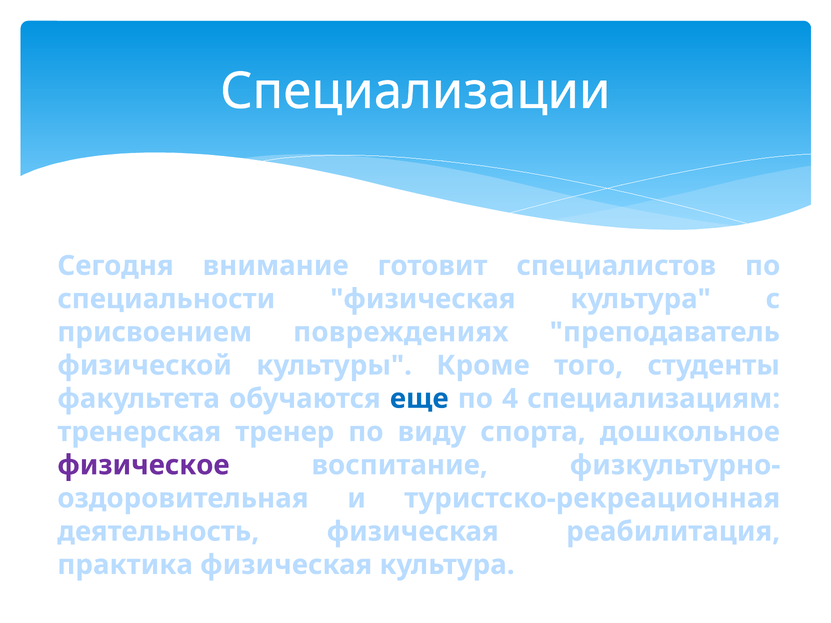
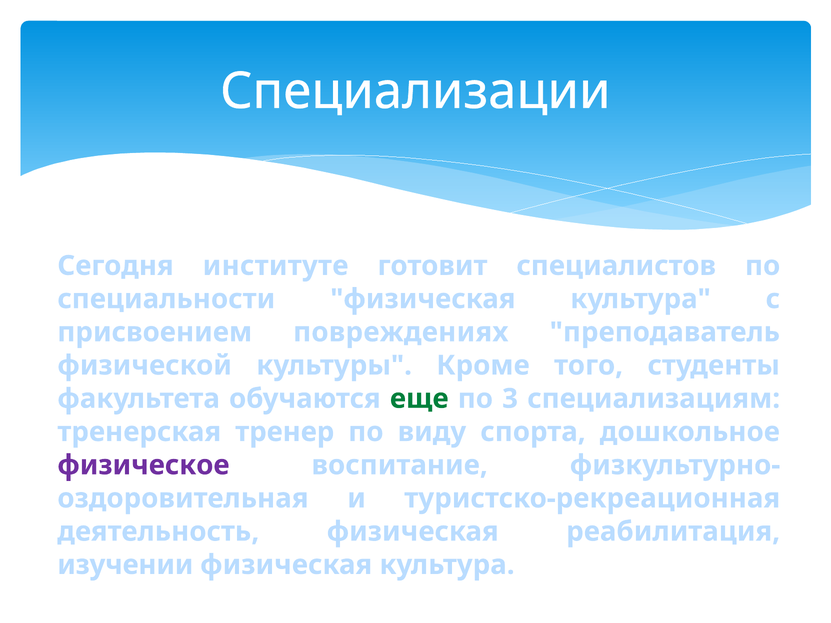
внимание: внимание -> институте
еще colour: blue -> green
4: 4 -> 3
практика: практика -> изучении
